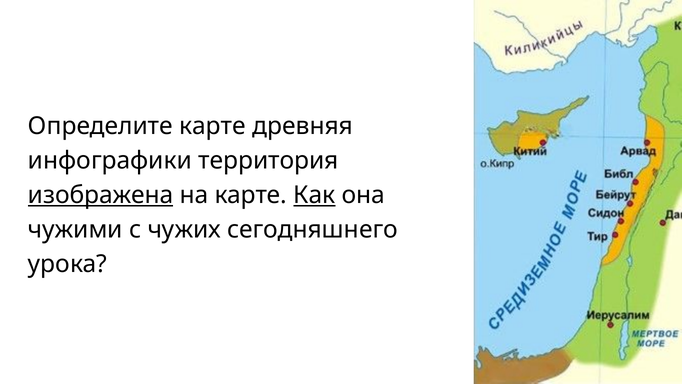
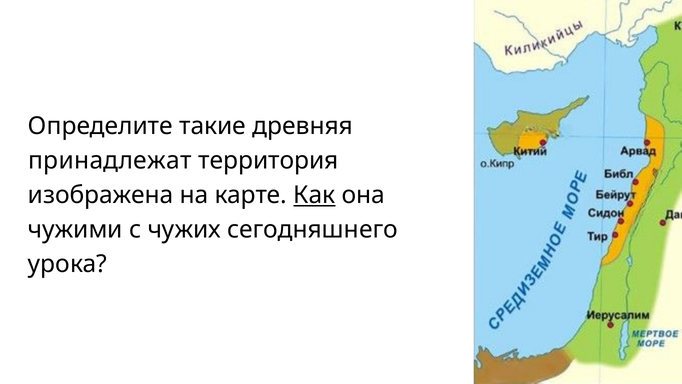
Определите карте: карте -> такие
инфографики: инфографики -> принадлежат
изображена underline: present -> none
